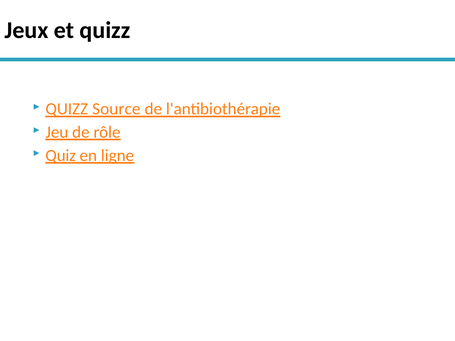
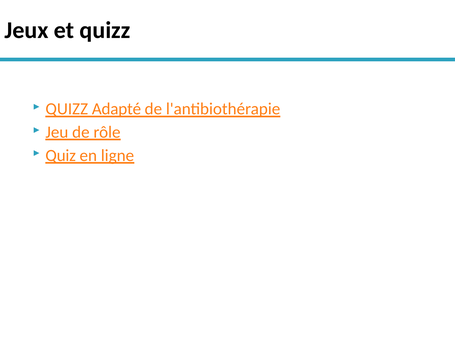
Source: Source -> Adapté
